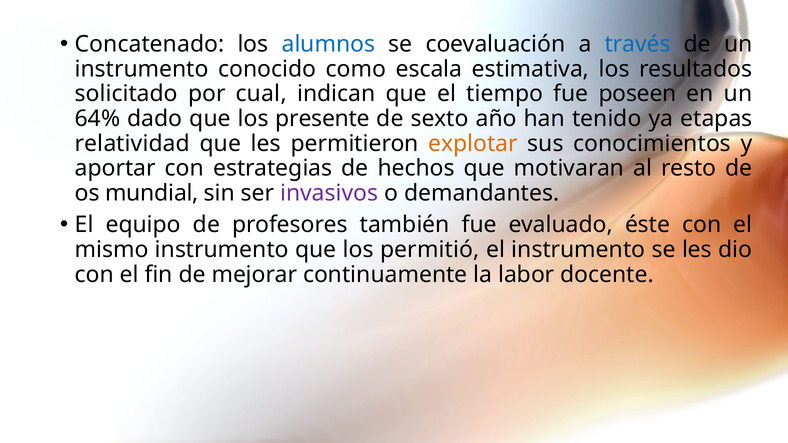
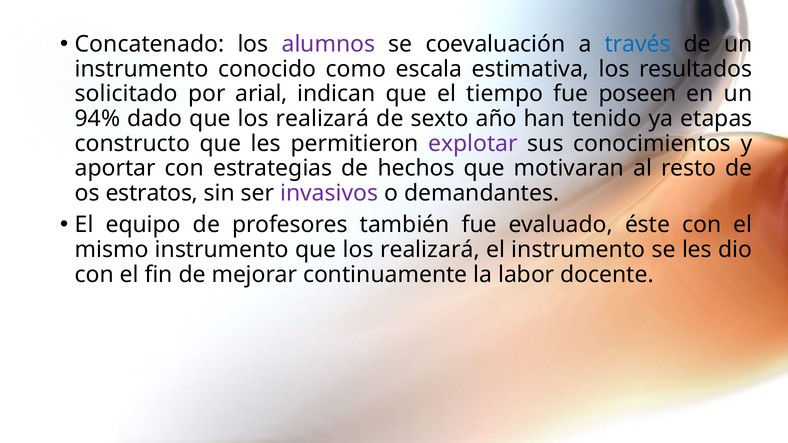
alumnos colour: blue -> purple
cual: cual -> arial
64%: 64% -> 94%
dado que los presente: presente -> realizará
relatividad: relatividad -> constructo
explotar colour: orange -> purple
mundial: mundial -> estratos
instrumento que los permitió: permitió -> realizará
